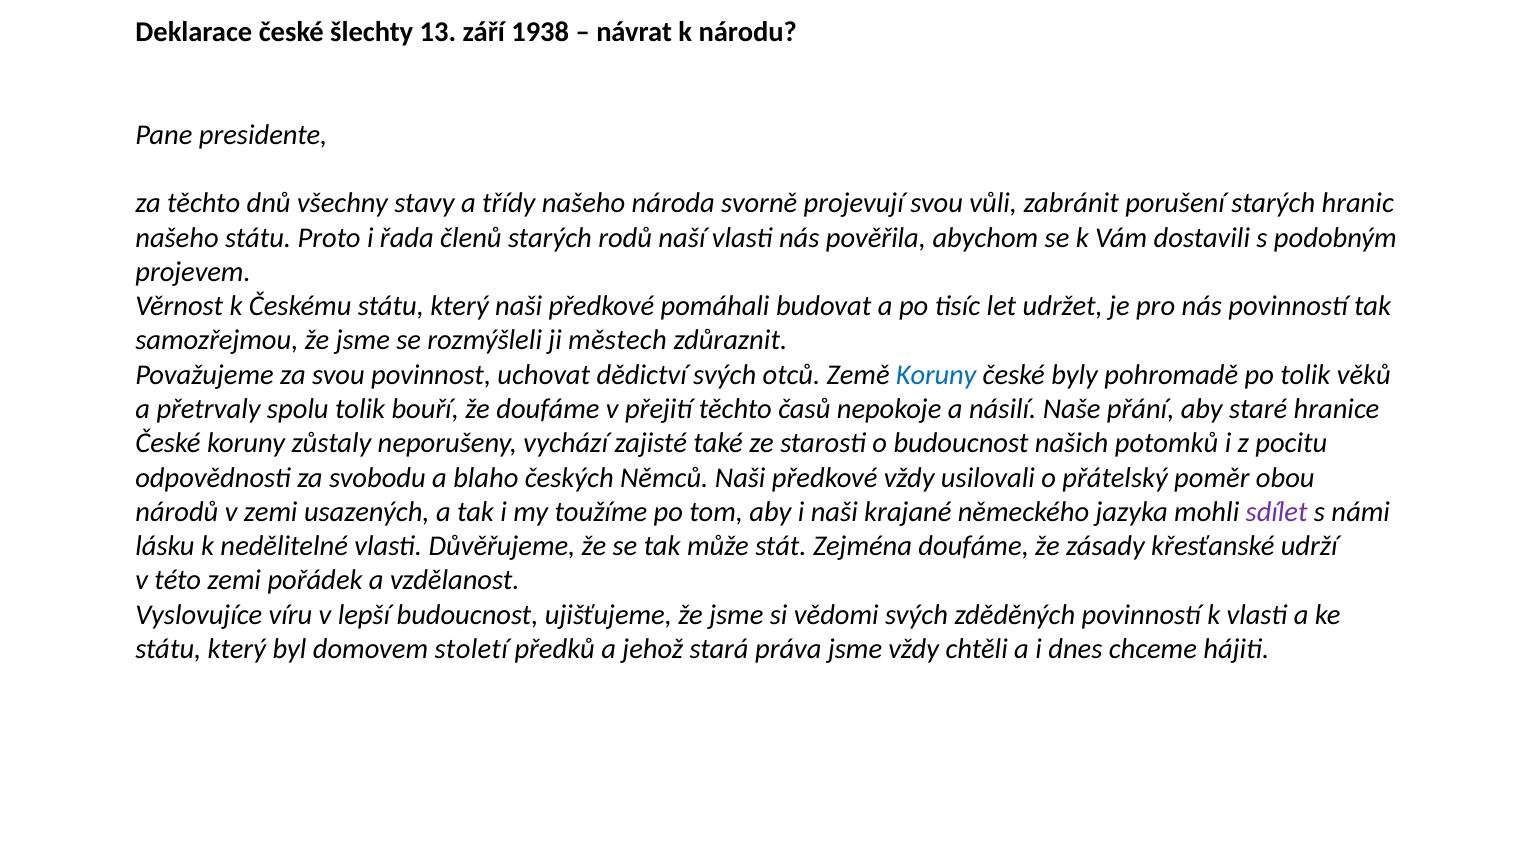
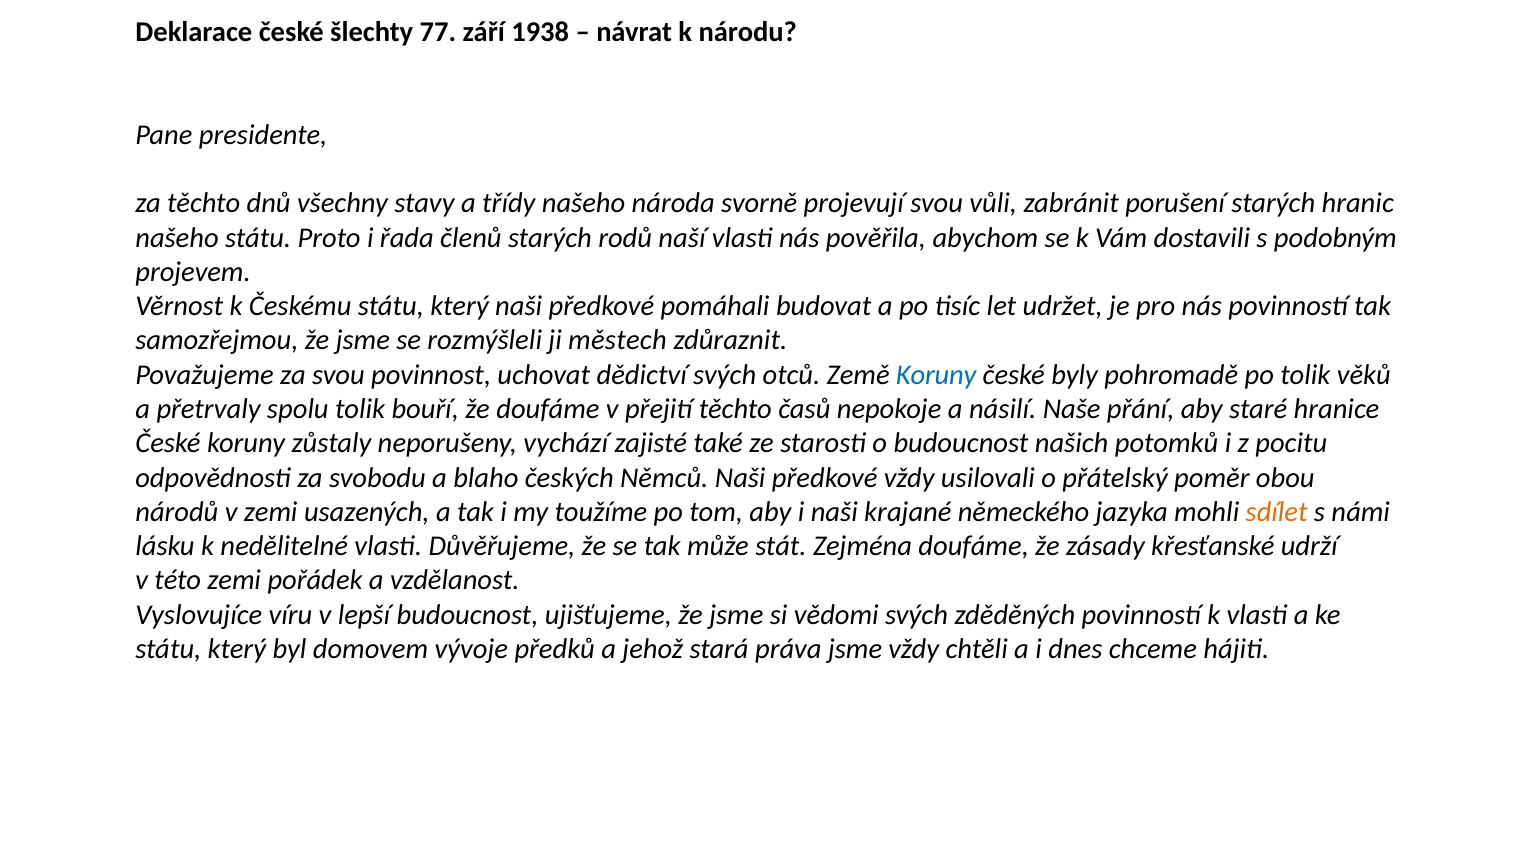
13: 13 -> 77
sdílet colour: purple -> orange
století: století -> vývoje
